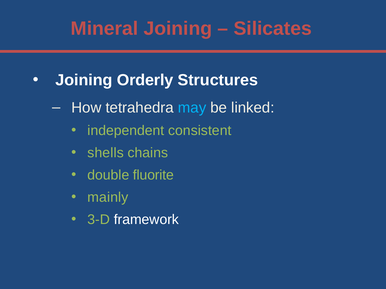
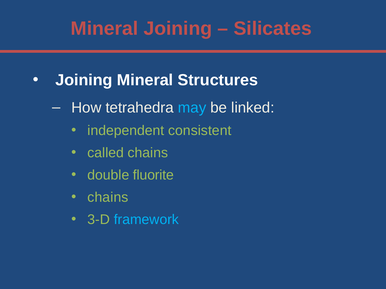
Joining Orderly: Orderly -> Mineral
shells: shells -> called
mainly at (108, 198): mainly -> chains
framework colour: white -> light blue
